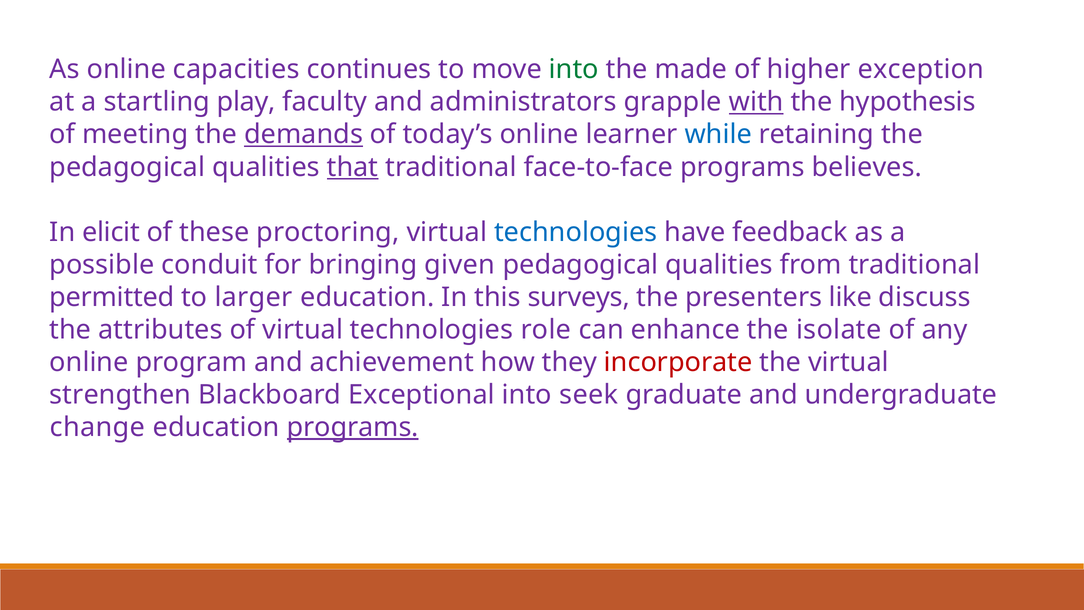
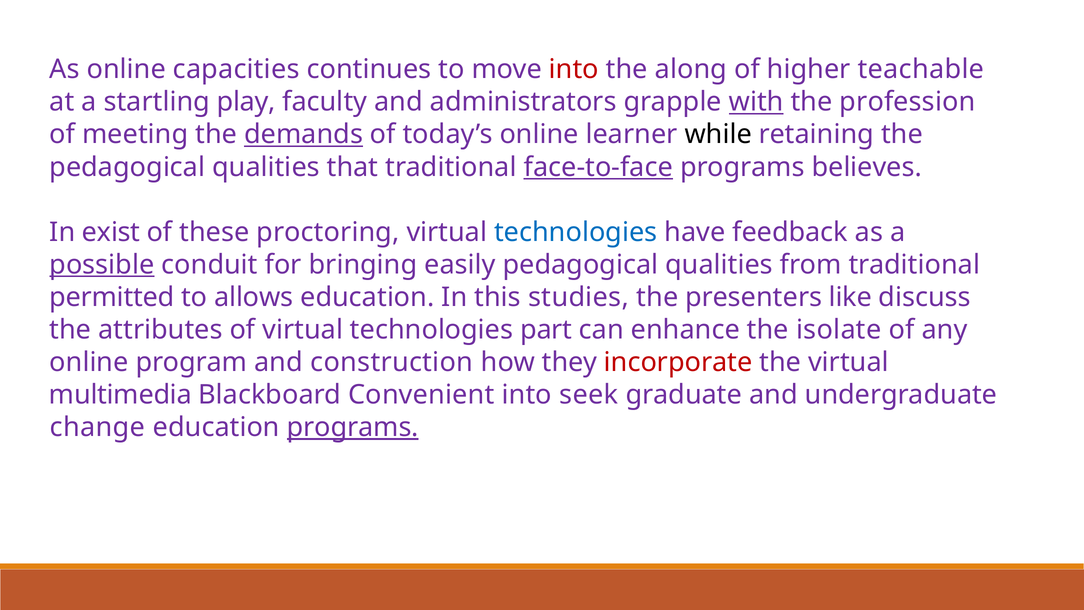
into at (574, 69) colour: green -> red
made: made -> along
exception: exception -> teachable
hypothesis: hypothesis -> profession
while colour: blue -> black
that underline: present -> none
face-to-face underline: none -> present
elicit: elicit -> exist
possible underline: none -> present
given: given -> easily
larger: larger -> allows
surveys: surveys -> studies
role: role -> part
achievement: achievement -> construction
strengthen: strengthen -> multimedia
Exceptional: Exceptional -> Convenient
